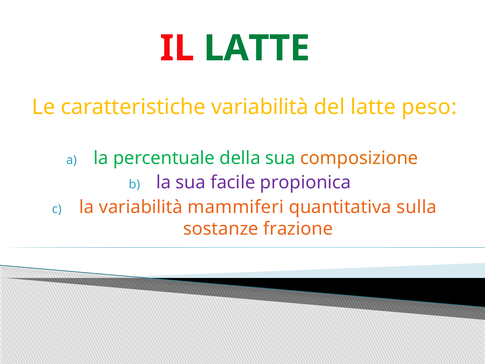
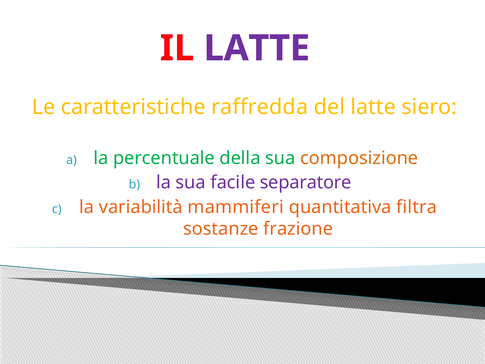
LATTE at (257, 48) colour: green -> purple
caratteristiche variabilità: variabilità -> raffredda
peso: peso -> siero
propionica: propionica -> separatore
sulla: sulla -> filtra
